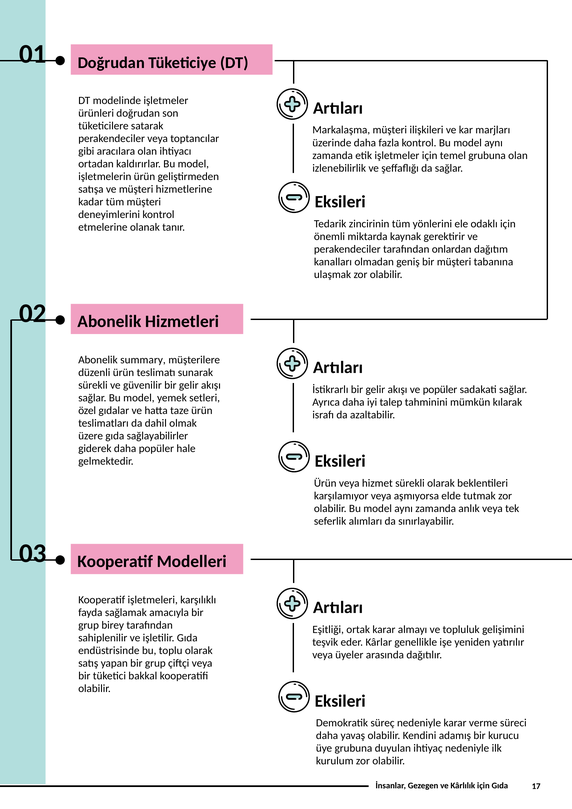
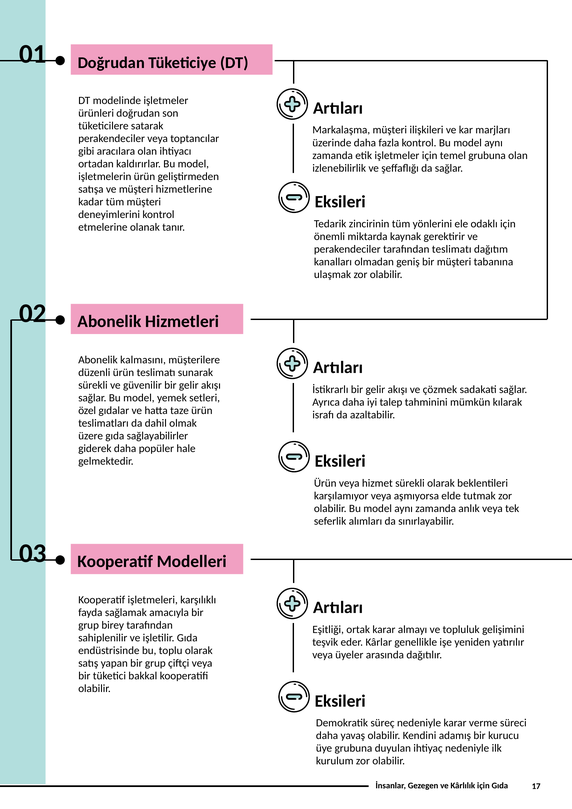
tarafından onlardan: onlardan -> teslimatı
summary: summary -> kalmasını
ve popüler: popüler -> çözmek
